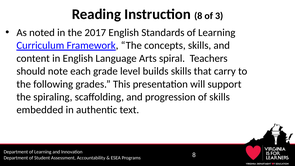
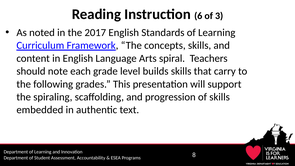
Instruction 8: 8 -> 6
